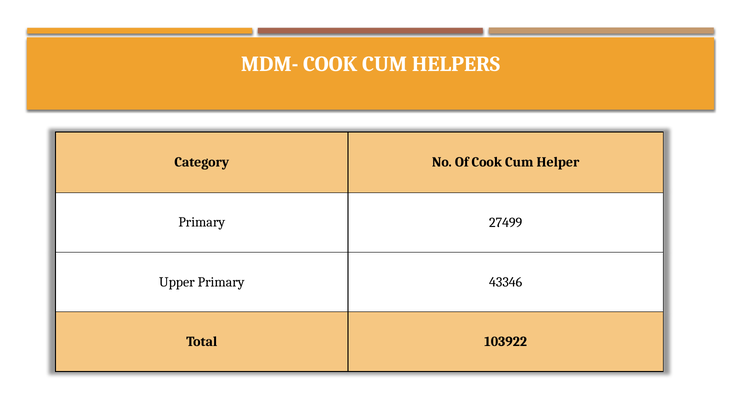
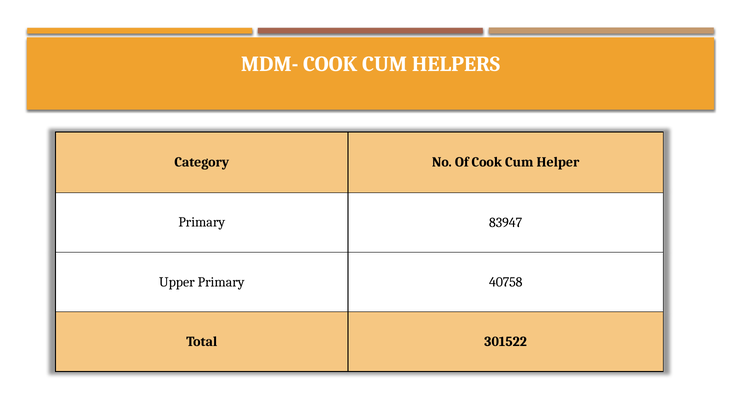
27499: 27499 -> 83947
43346: 43346 -> 40758
103922: 103922 -> 301522
